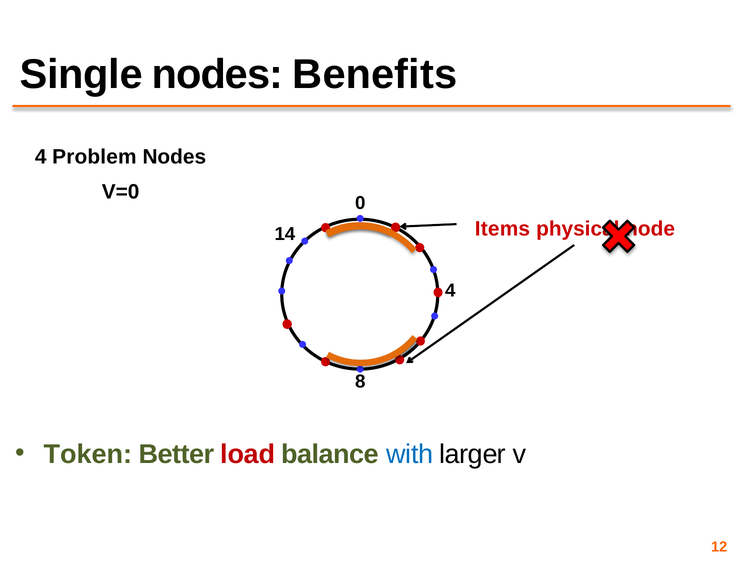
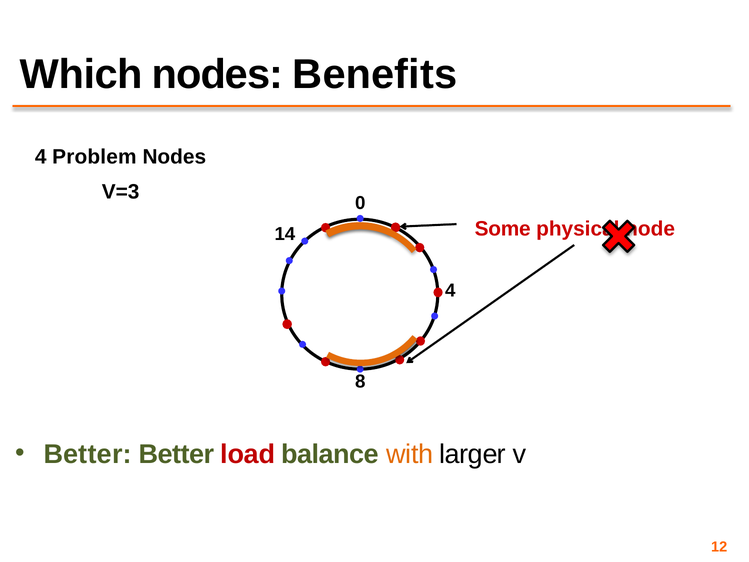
Single: Single -> Which
V=0: V=0 -> V=3
Items: Items -> Some
Token at (88, 454): Token -> Better
with colour: blue -> orange
